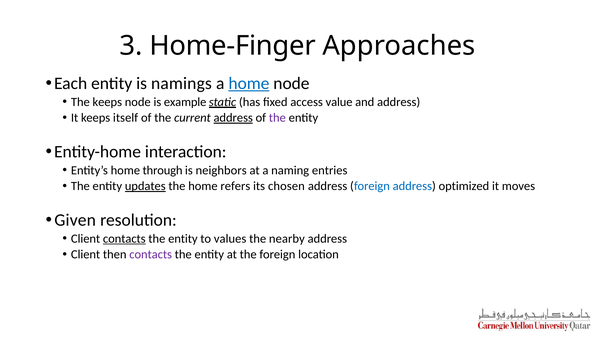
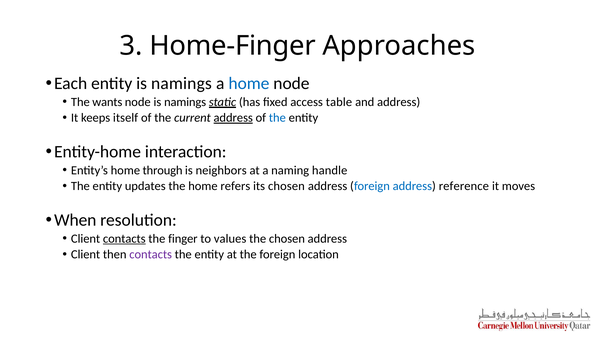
home at (249, 83) underline: present -> none
The keeps: keeps -> wants
node is example: example -> namings
value: value -> table
the at (277, 118) colour: purple -> blue
entries: entries -> handle
updates underline: present -> none
optimized: optimized -> reference
Given: Given -> When
entity at (183, 239): entity -> finger
the nearby: nearby -> chosen
